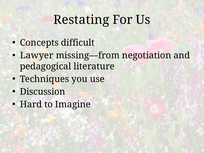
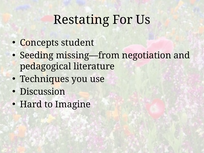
difficult: difficult -> student
Lawyer: Lawyer -> Seeding
